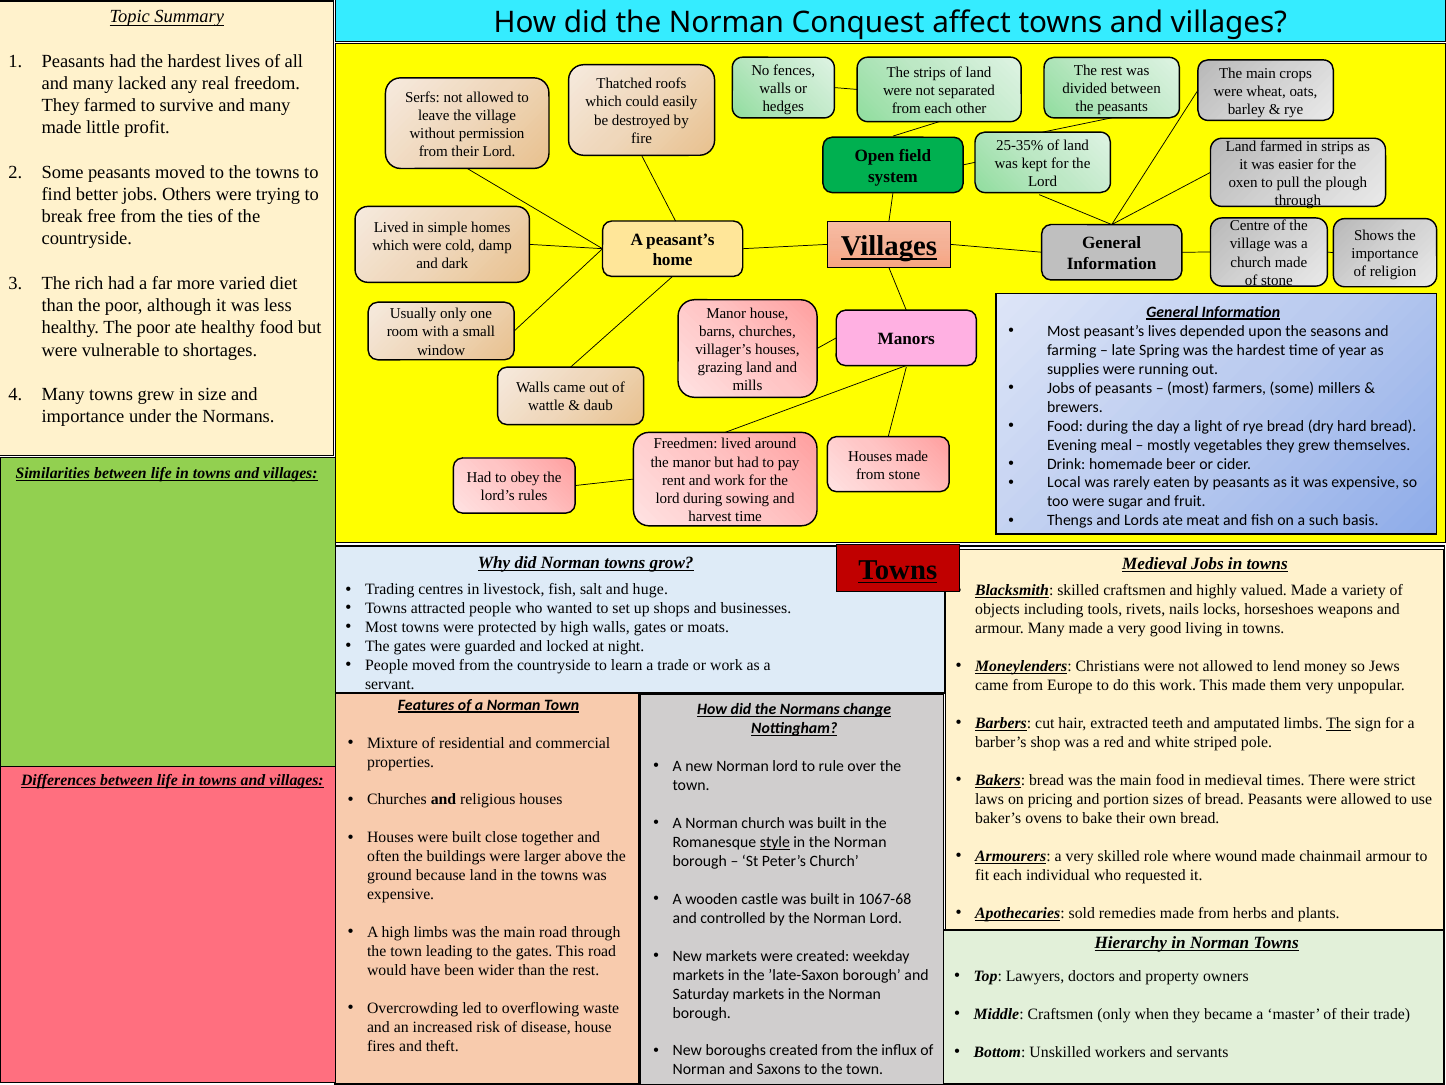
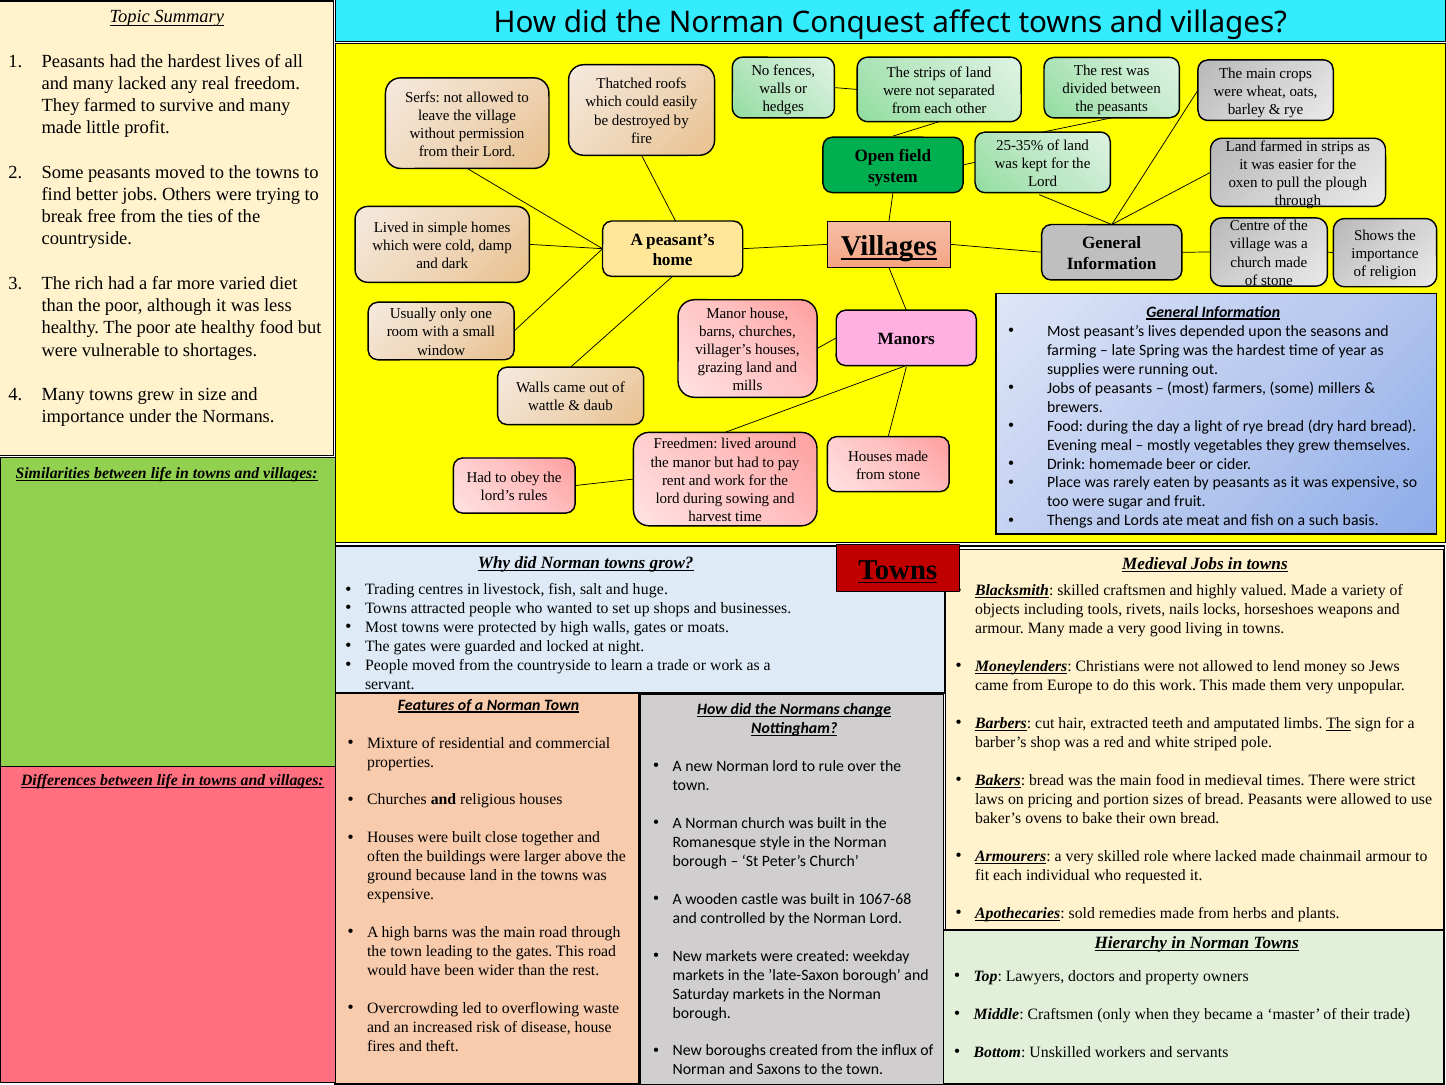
Local: Local -> Place
style underline: present -> none
where wound: wound -> lacked
high limbs: limbs -> barns
